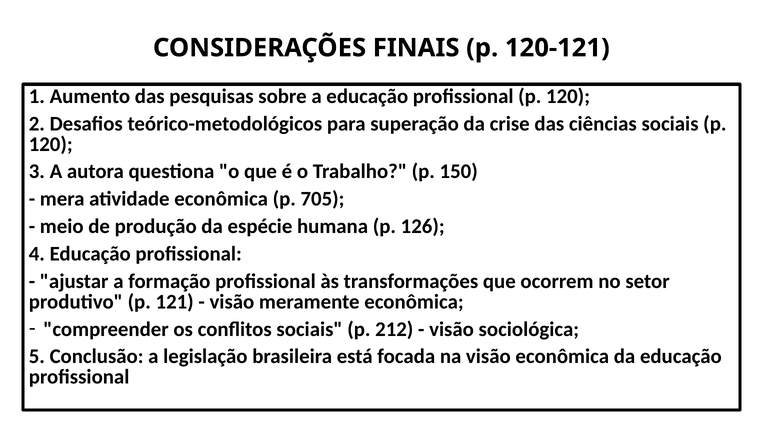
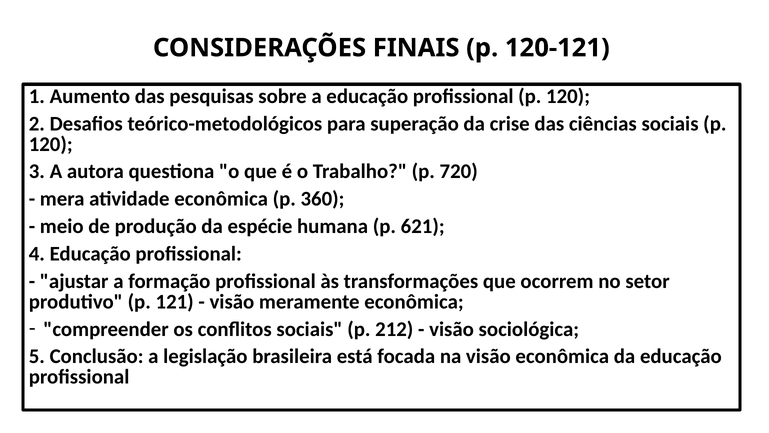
150: 150 -> 720
705: 705 -> 360
126: 126 -> 621
